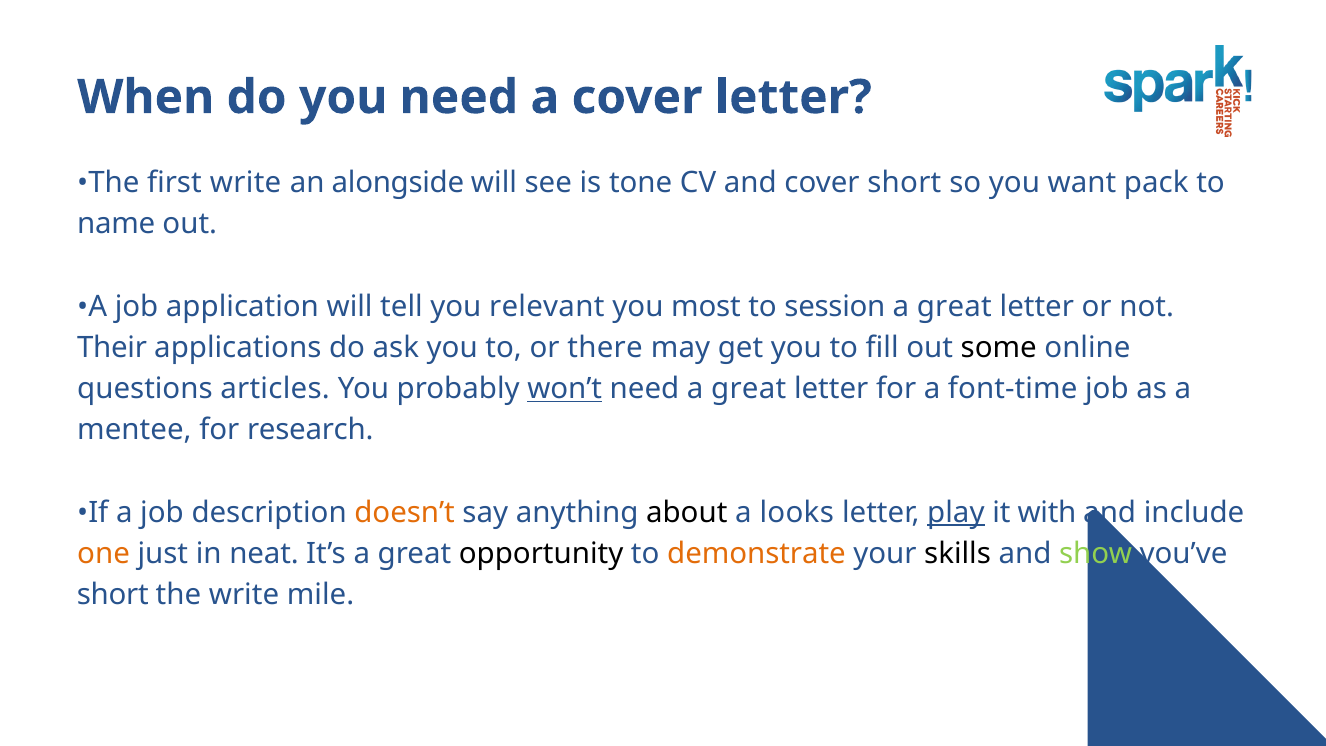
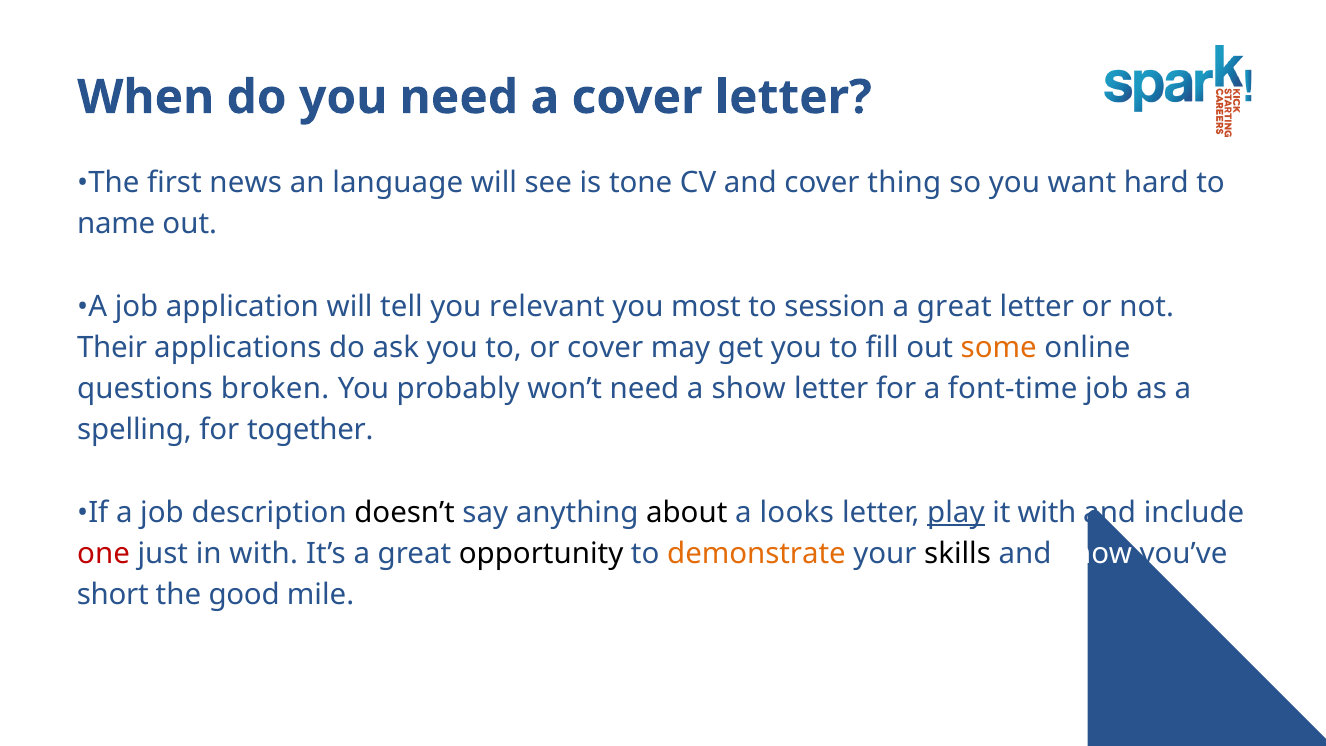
first write: write -> news
alongside: alongside -> language
cover short: short -> thing
pack: pack -> hard
or there: there -> cover
some colour: black -> orange
articles: articles -> broken
won’t underline: present -> none
need a great: great -> show
mentee: mentee -> spelling
research: research -> together
doesn’t colour: orange -> black
one colour: orange -> red
in neat: neat -> with
show at (1096, 554) colour: light green -> white
the write: write -> good
